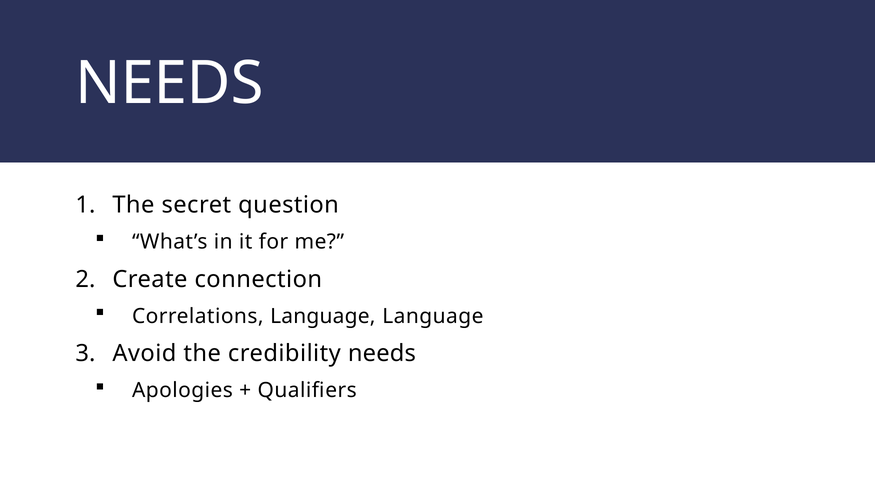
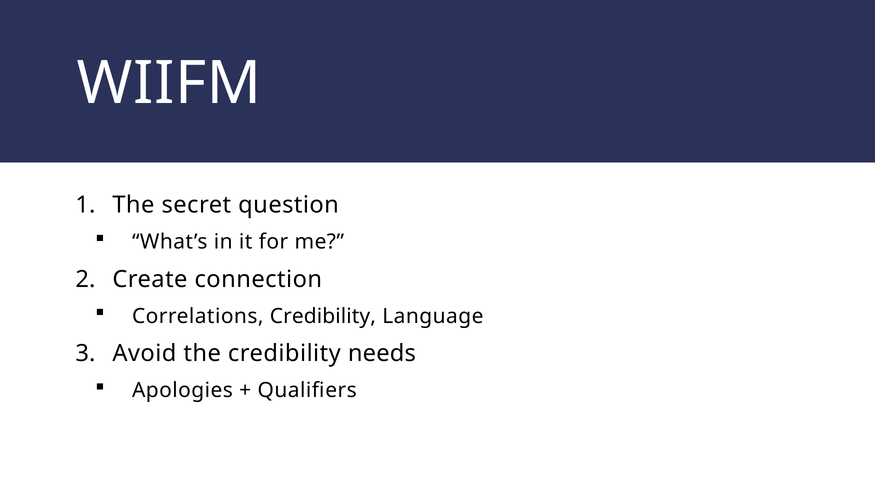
NEEDS at (170, 83): NEEDS -> WIIFM
Correlations Language: Language -> Credibility
